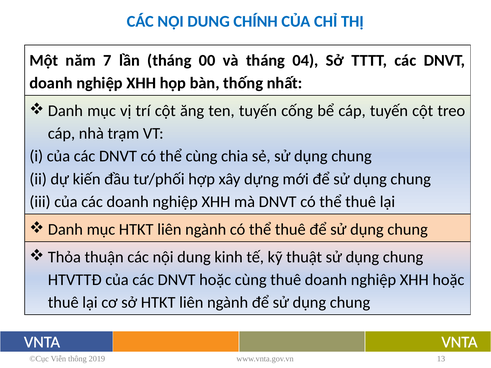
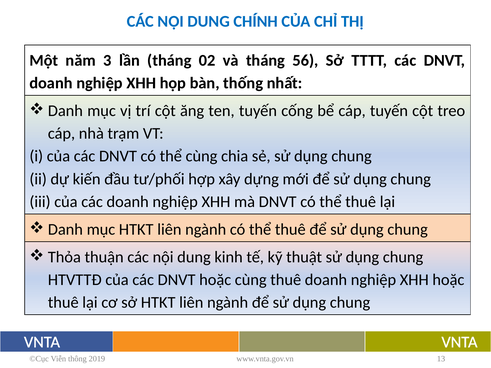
7: 7 -> 3
00: 00 -> 02
04: 04 -> 56
